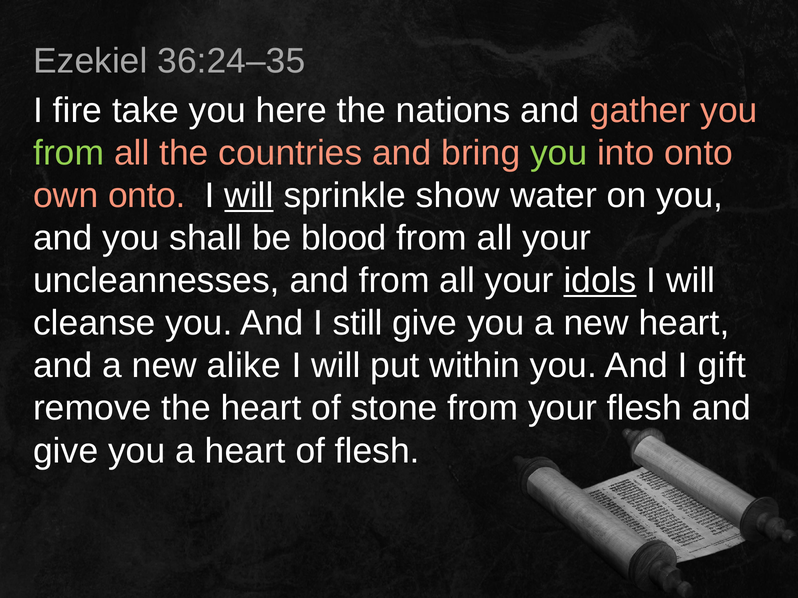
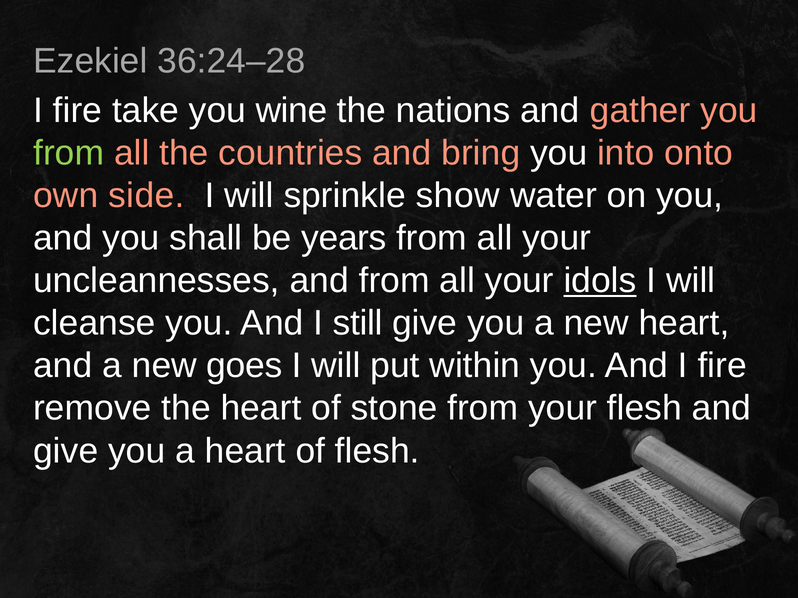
36:24–35: 36:24–35 -> 36:24–28
here: here -> wine
you at (559, 153) colour: light green -> white
own onto: onto -> side
will at (249, 196) underline: present -> none
blood: blood -> years
alike: alike -> goes
And I gift: gift -> fire
